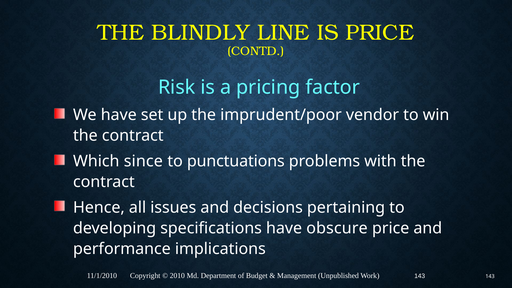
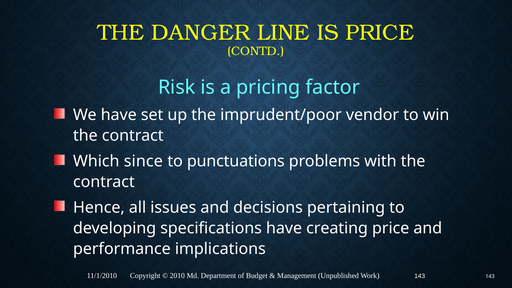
BLINDLY: BLINDLY -> DANGER
obscure: obscure -> creating
